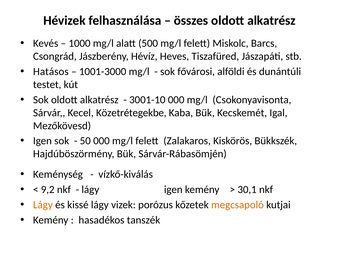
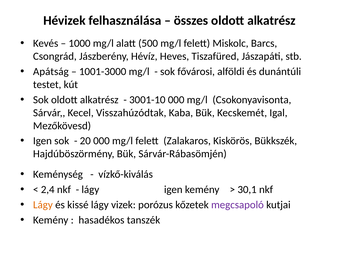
Hatásos: Hatásos -> Apátság
Közetrétegekbe: Közetrétegekbe -> Visszahúzódtak
50: 50 -> 20
9,2: 9,2 -> 2,4
megcsapoló colour: orange -> purple
